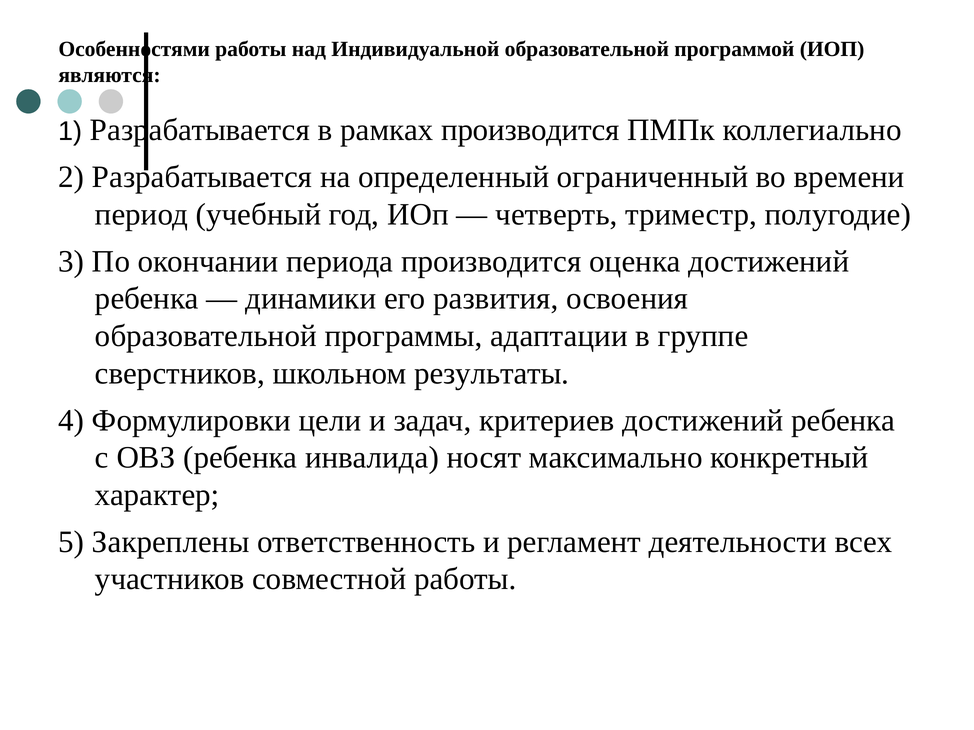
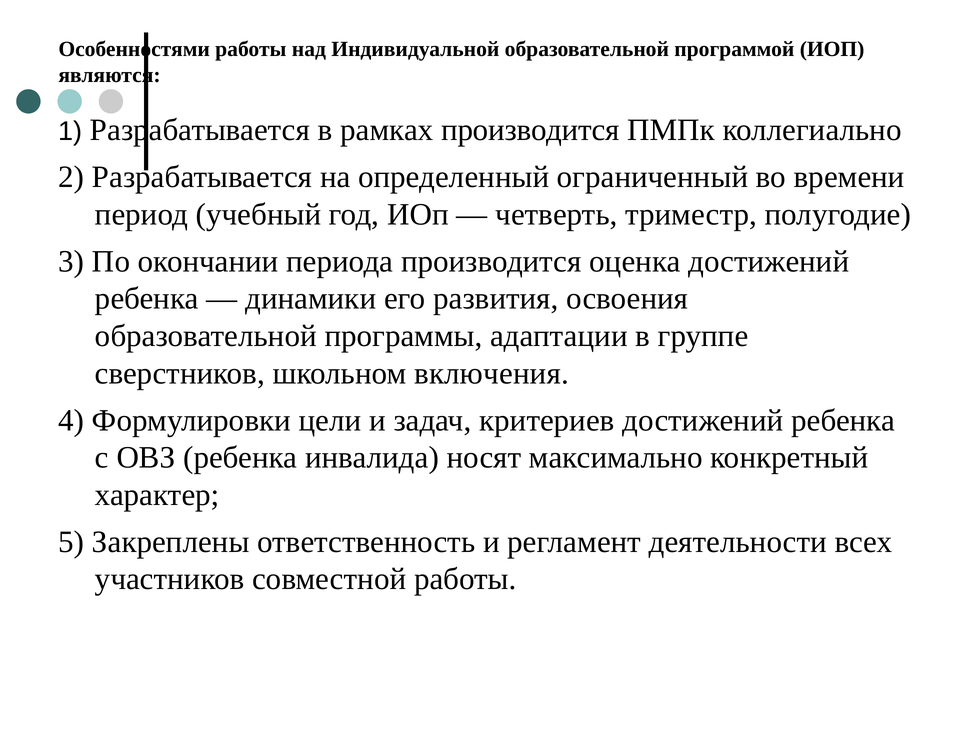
результаты: результаты -> включения
